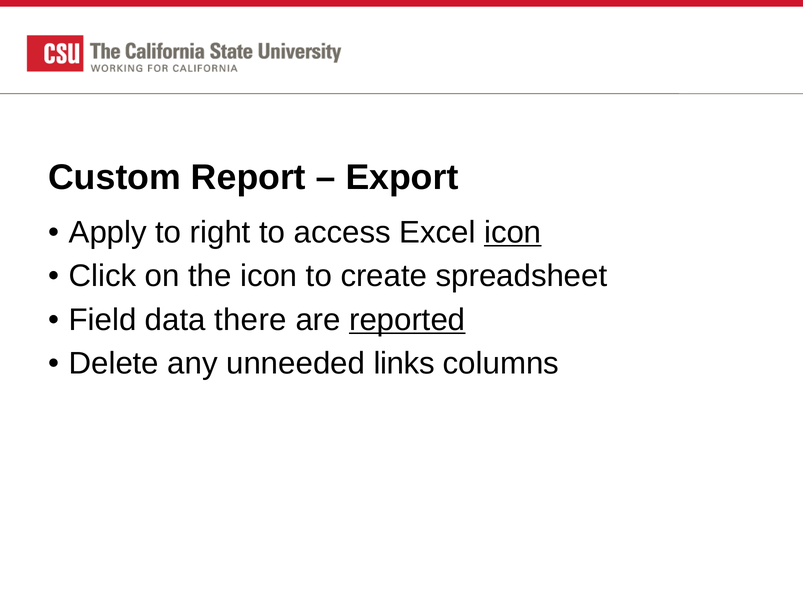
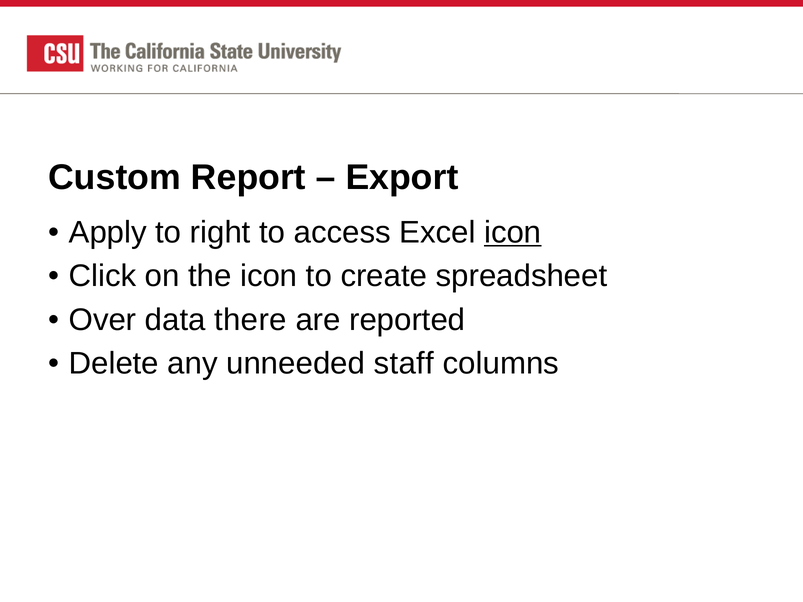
Field: Field -> Over
reported underline: present -> none
links: links -> staff
